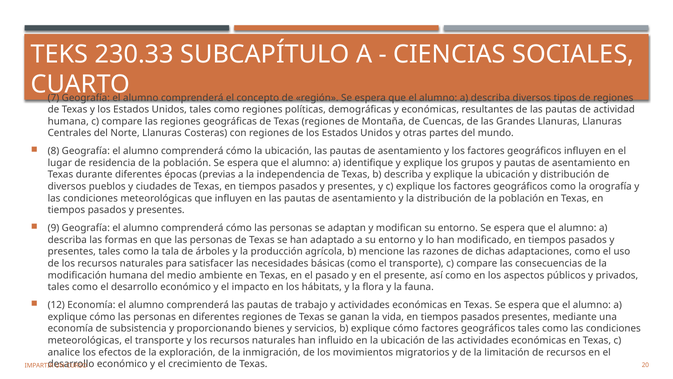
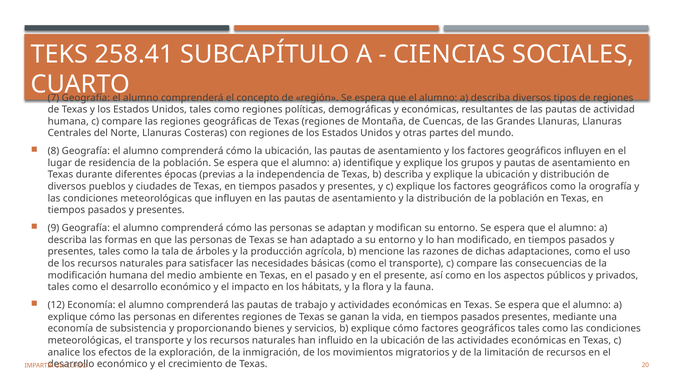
230.33: 230.33 -> 258.41
